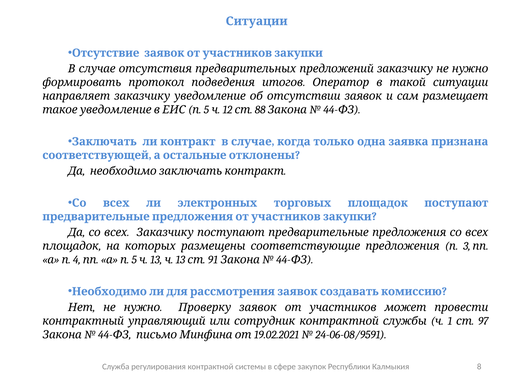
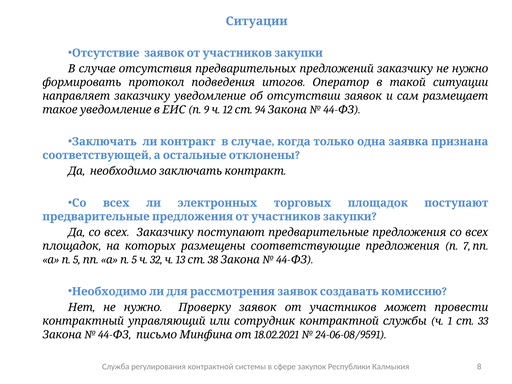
5 at (206, 110): 5 -> 9
88: 88 -> 94
3: 3 -> 7
4 at (77, 260): 4 -> 5
13 at (156, 260): 13 -> 32
91: 91 -> 38
97: 97 -> 33
19.02.2021: 19.02.2021 -> 18.02.2021
